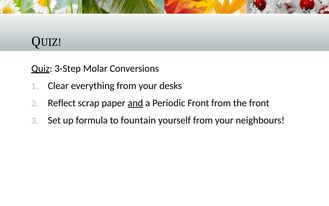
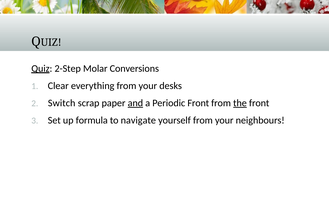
3-Step: 3-Step -> 2-Step
Reflect: Reflect -> Switch
the underline: none -> present
fountain: fountain -> navigate
